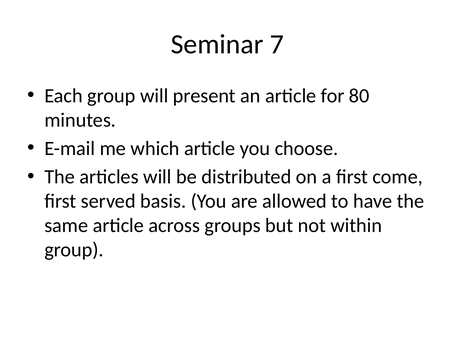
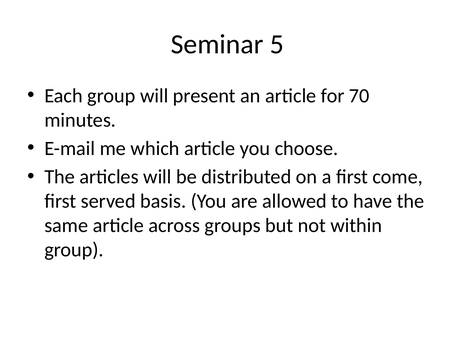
7: 7 -> 5
80: 80 -> 70
